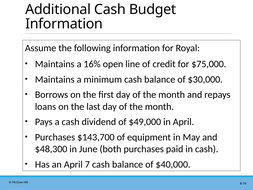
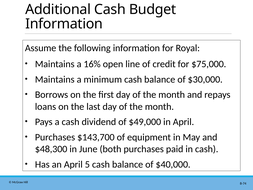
7: 7 -> 5
